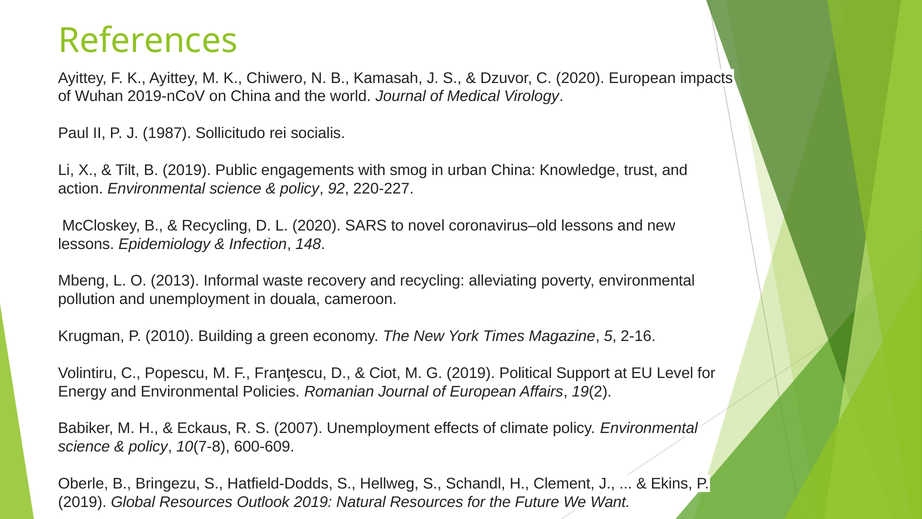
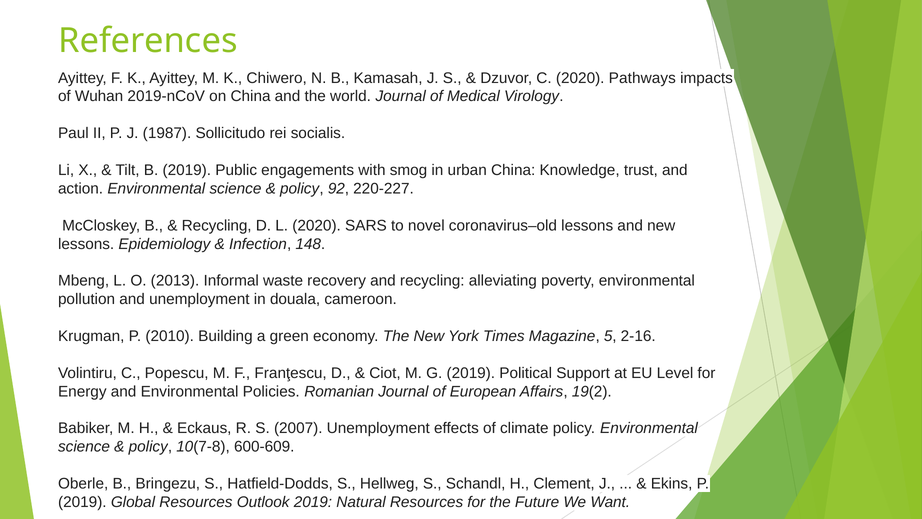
2020 European: European -> Pathways
